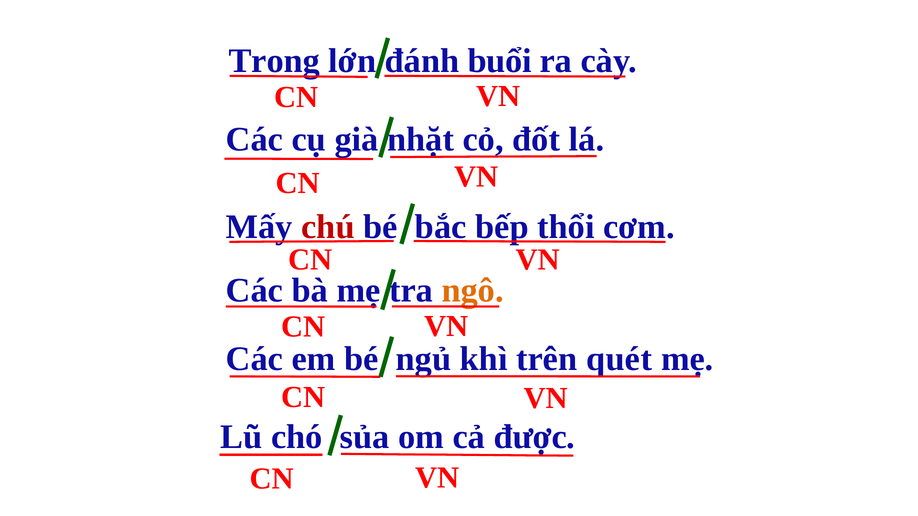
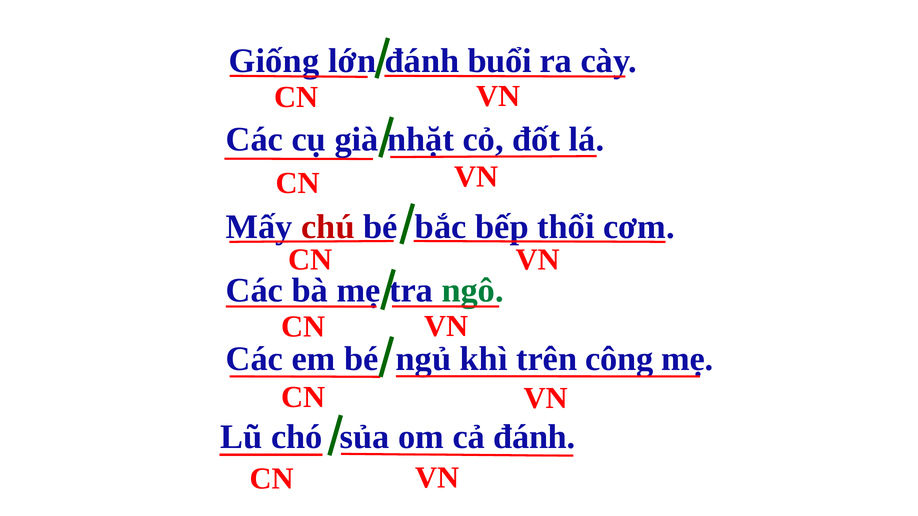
Trong: Trong -> Giống
ngô colour: orange -> green
quét: quét -> công
cả được: được -> đánh
